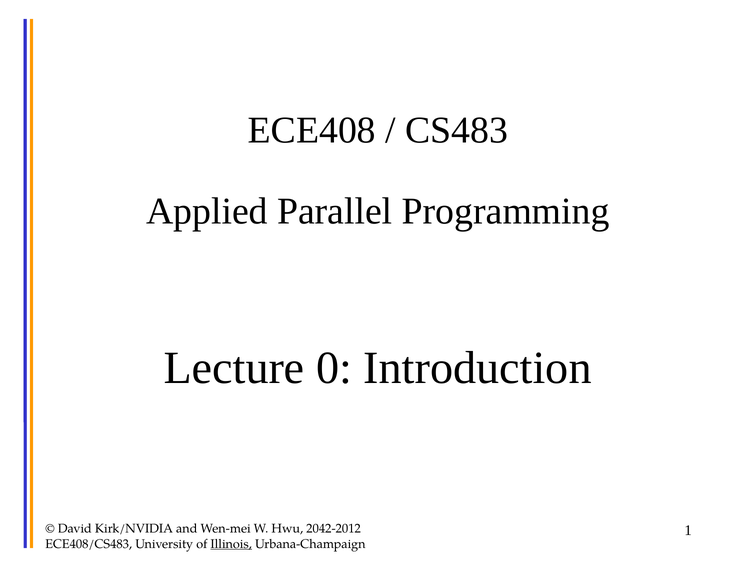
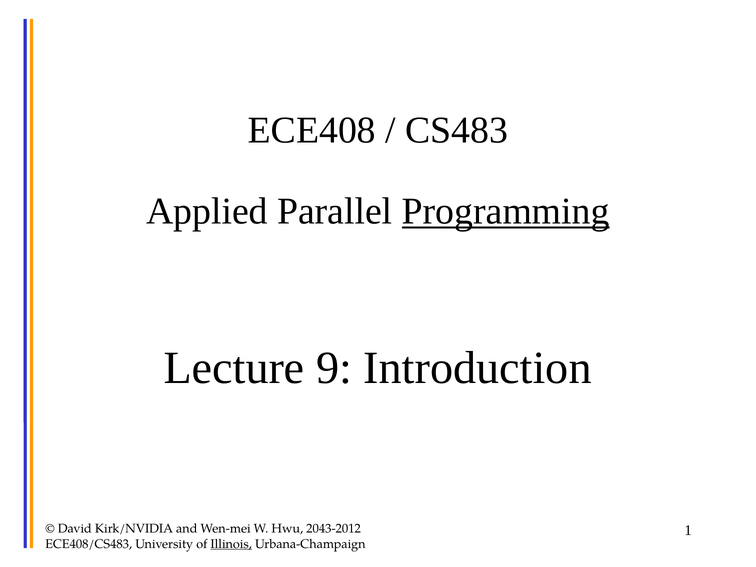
Programming underline: none -> present
0: 0 -> 9
2042-2012: 2042-2012 -> 2043-2012
